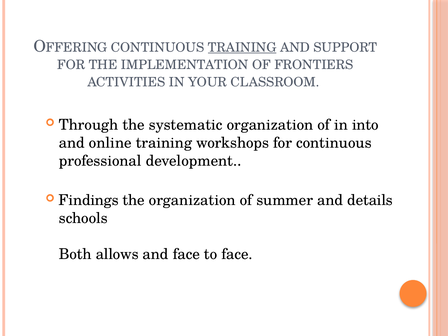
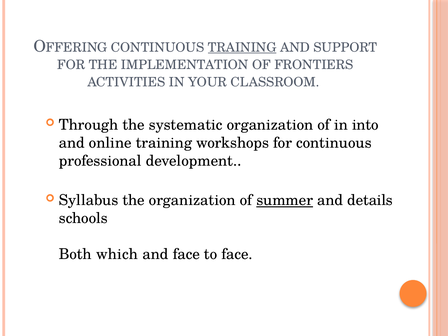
Findings: Findings -> Syllabus
summer underline: none -> present
allows: allows -> which
